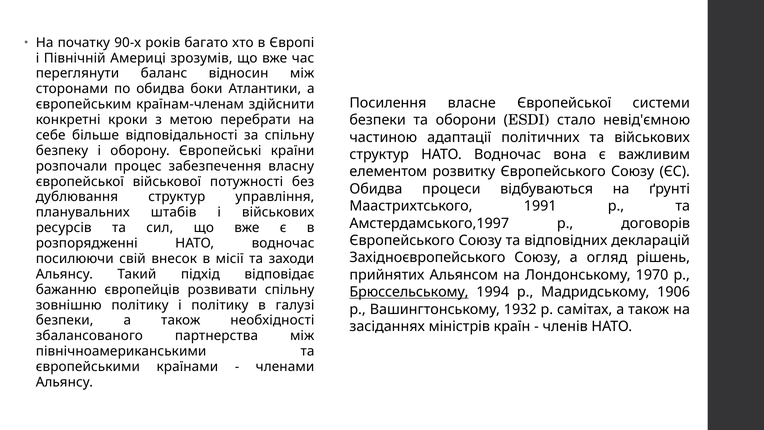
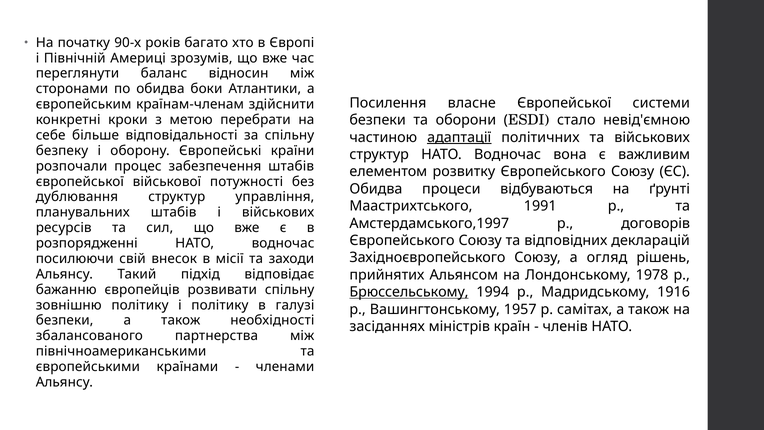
адаптації underline: none -> present
забезпечення власну: власну -> штабів
1970: 1970 -> 1978
1906: 1906 -> 1916
1932: 1932 -> 1957
